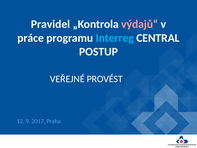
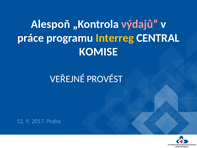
Pravidel: Pravidel -> Alespoň
Interreg colour: light blue -> yellow
POSTUP: POSTUP -> KOMISE
